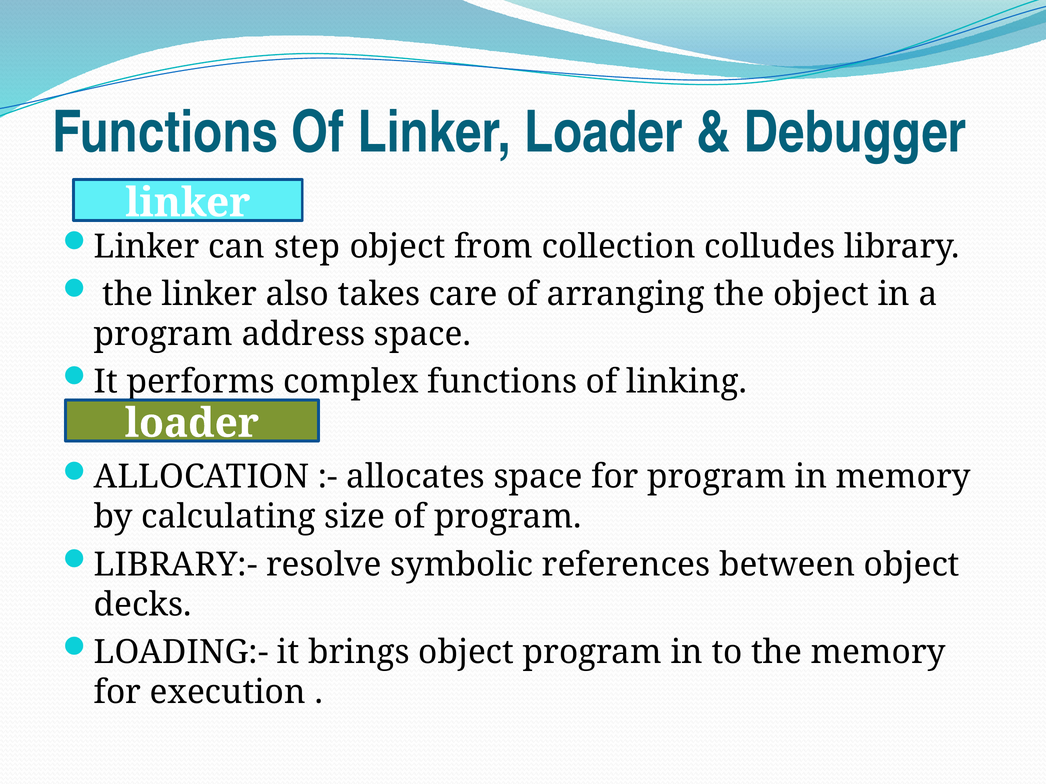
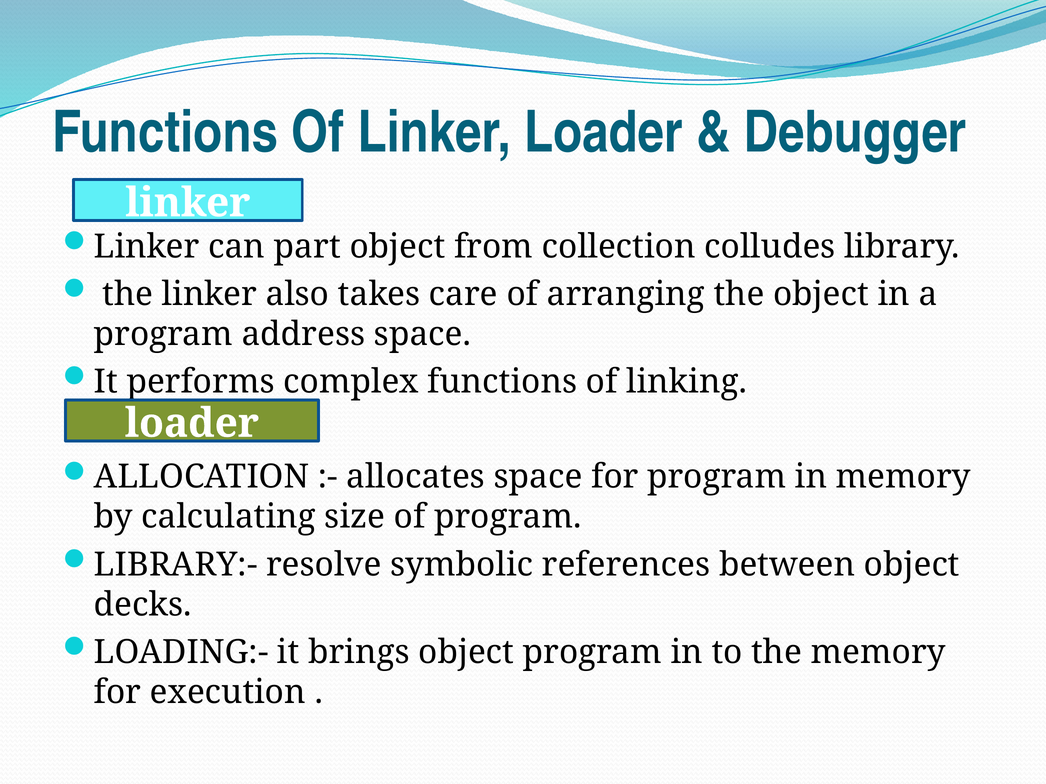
step: step -> part
